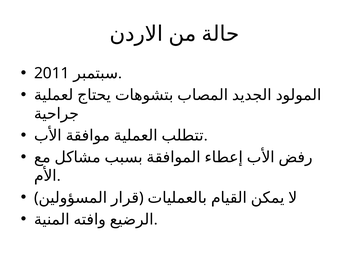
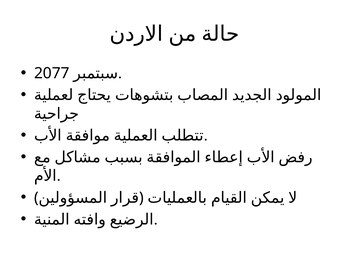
2011: 2011 -> 2077
